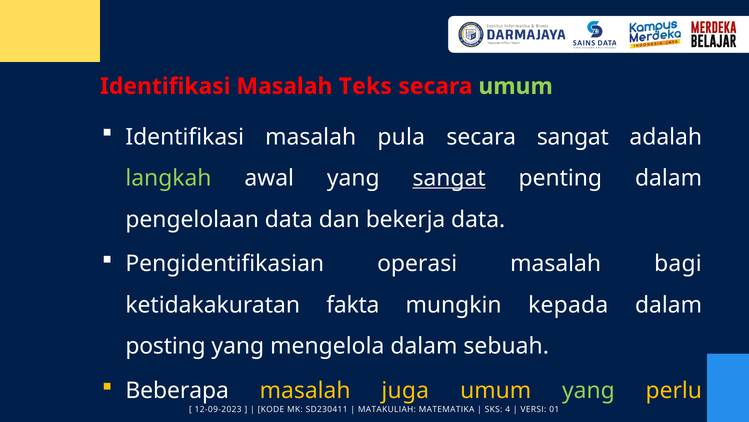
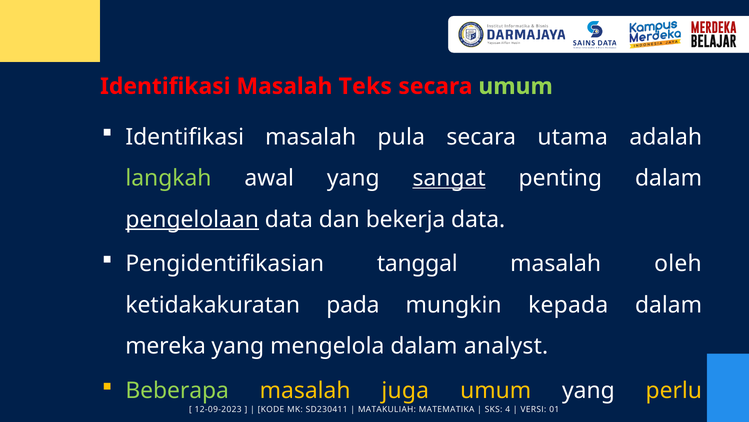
secara sangat: sangat -> utama
pengelolaan underline: none -> present
operasi: operasi -> tanggal
bagi: bagi -> oleh
fakta: fakta -> pada
posting: posting -> mereka
sebuah: sebuah -> analyst
Beberapa colour: white -> light green
yang at (588, 390) colour: light green -> white
